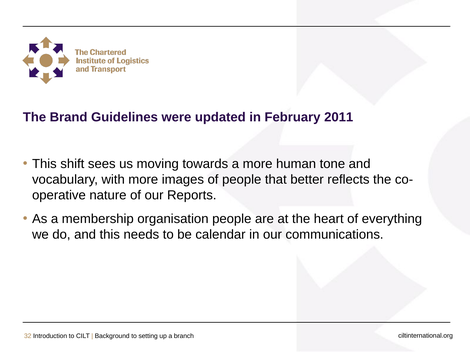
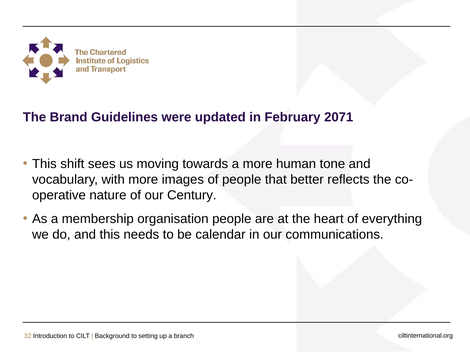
2011: 2011 -> 2071
Reports: Reports -> Century
